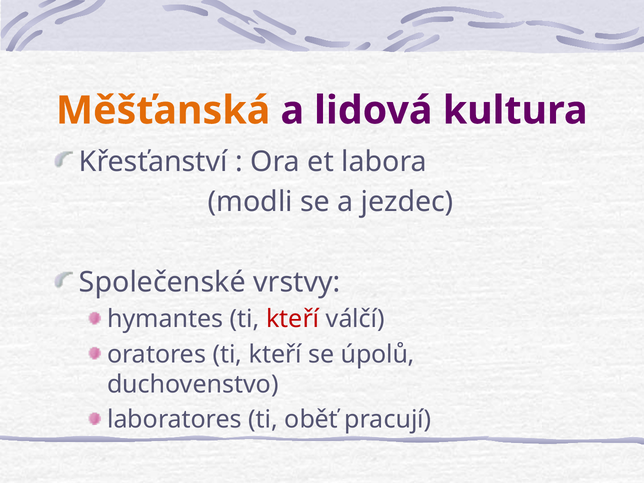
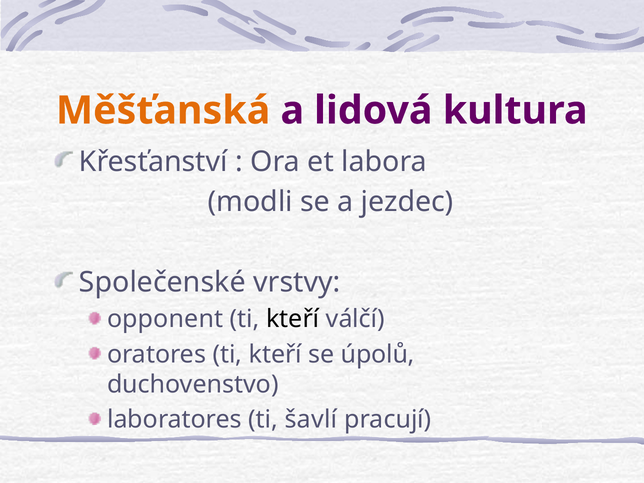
hymantes: hymantes -> opponent
kteří at (293, 319) colour: red -> black
oběť: oběť -> šavlí
